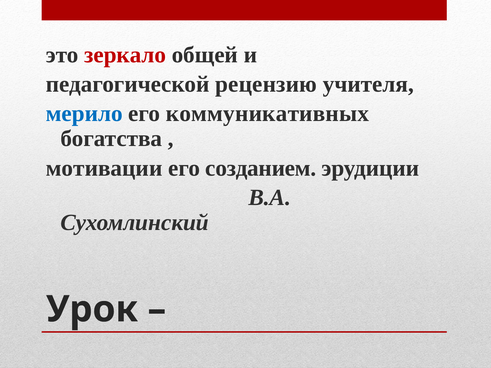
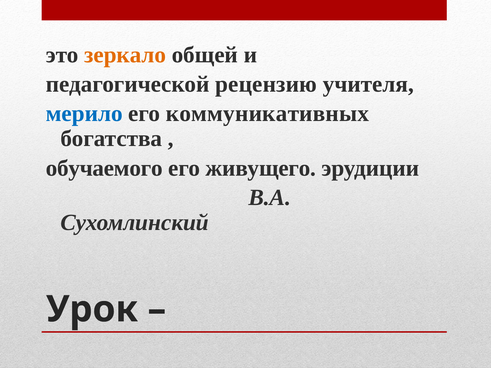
зеркало colour: red -> orange
мотивации: мотивации -> обучаемого
созданием: созданием -> живущего
